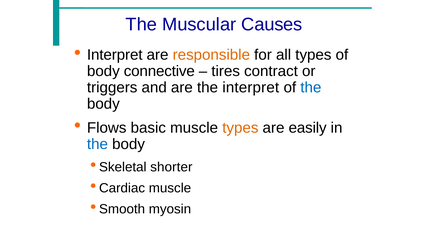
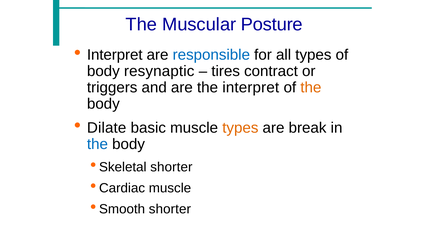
Causes: Causes -> Posture
responsible colour: orange -> blue
connective: connective -> resynaptic
the at (311, 88) colour: blue -> orange
Flows: Flows -> Dilate
easily: easily -> break
myosin at (170, 210): myosin -> shorter
